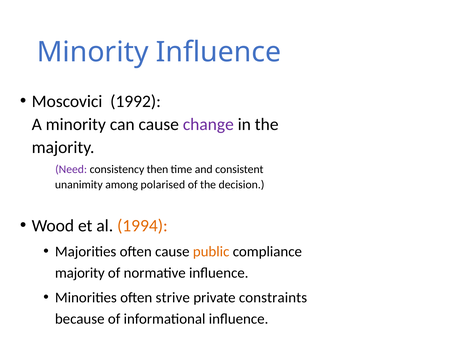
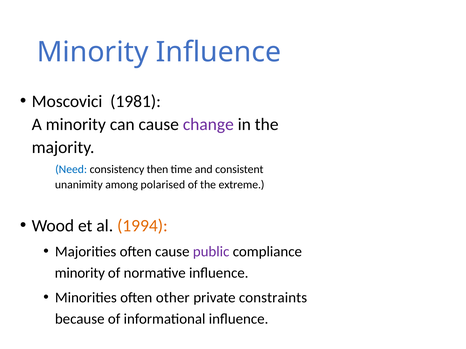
1992: 1992 -> 1981
Need colour: purple -> blue
decision: decision -> extreme
public colour: orange -> purple
majority at (80, 273): majority -> minority
strive: strive -> other
